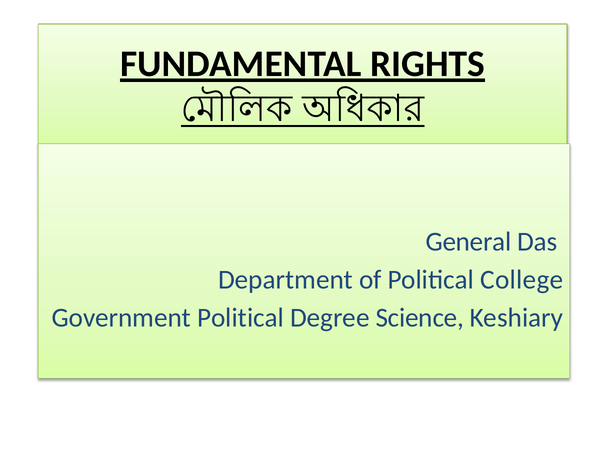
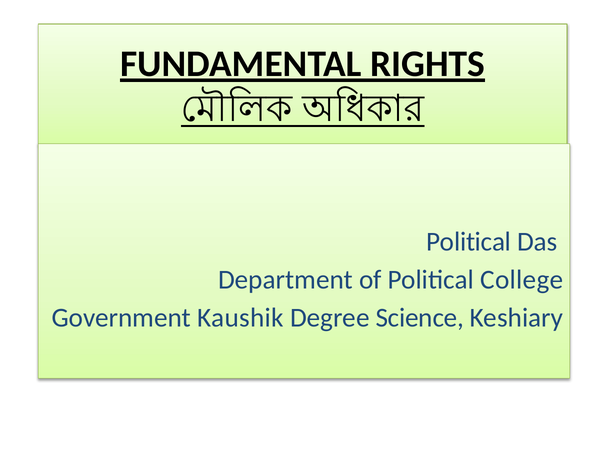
General at (469, 241): General -> Political
Government Political: Political -> Kaushik
